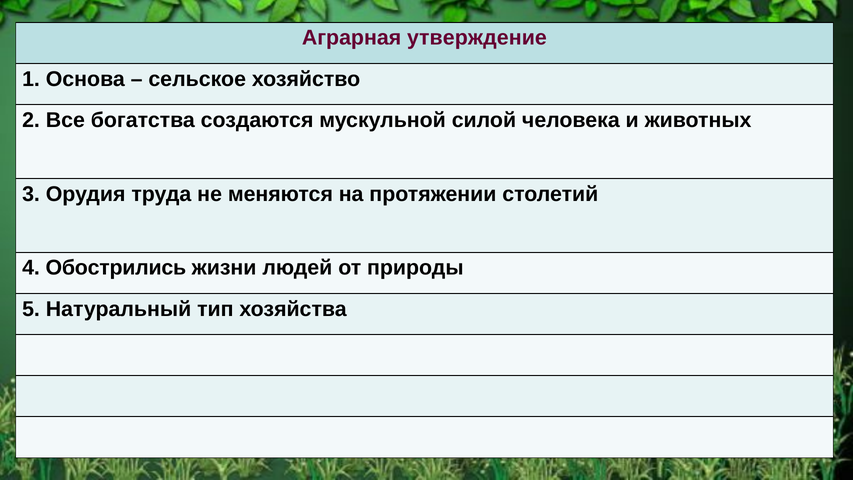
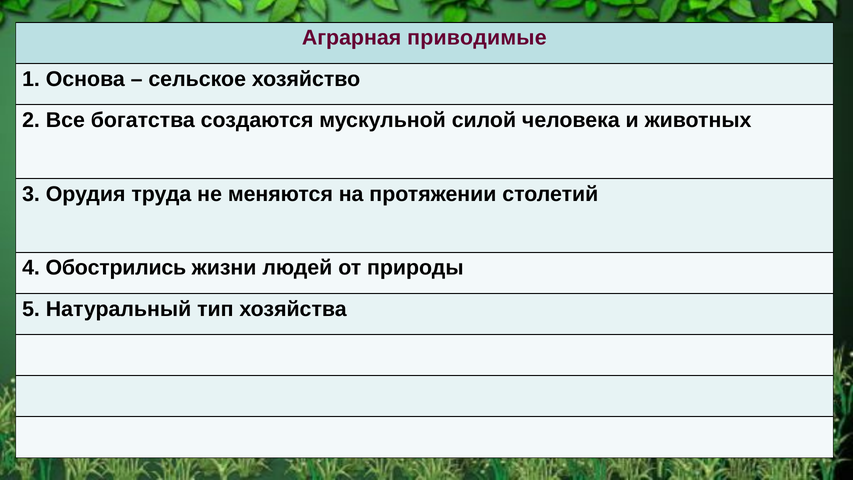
утверждение: утверждение -> приводимые
